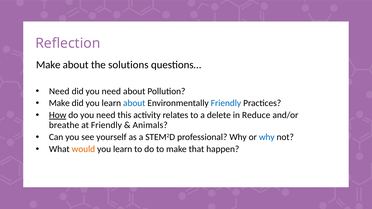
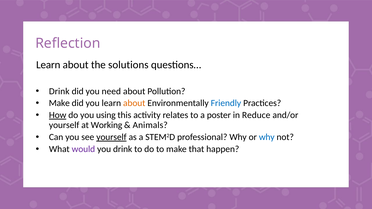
Make at (48, 65): Make -> Learn
Need at (59, 91): Need -> Drink
about at (134, 103) colour: blue -> orange
do you need: need -> using
delete: delete -> poster
breathe at (64, 125): breathe -> yourself
at Friendly: Friendly -> Working
yourself at (111, 137) underline: none -> present
would colour: orange -> purple
learn at (123, 149): learn -> drink
